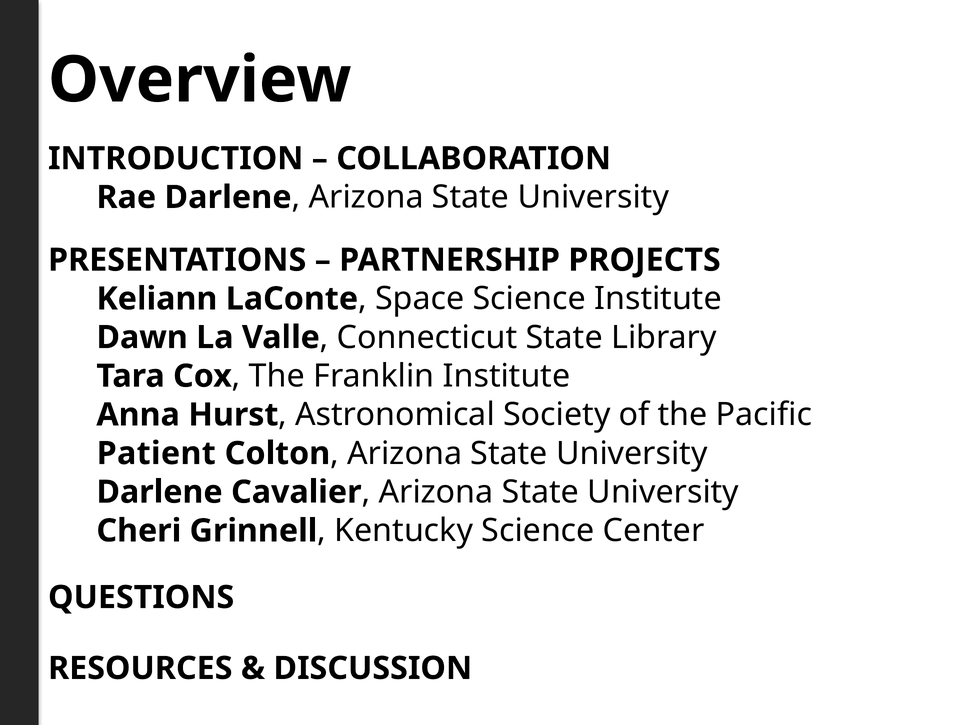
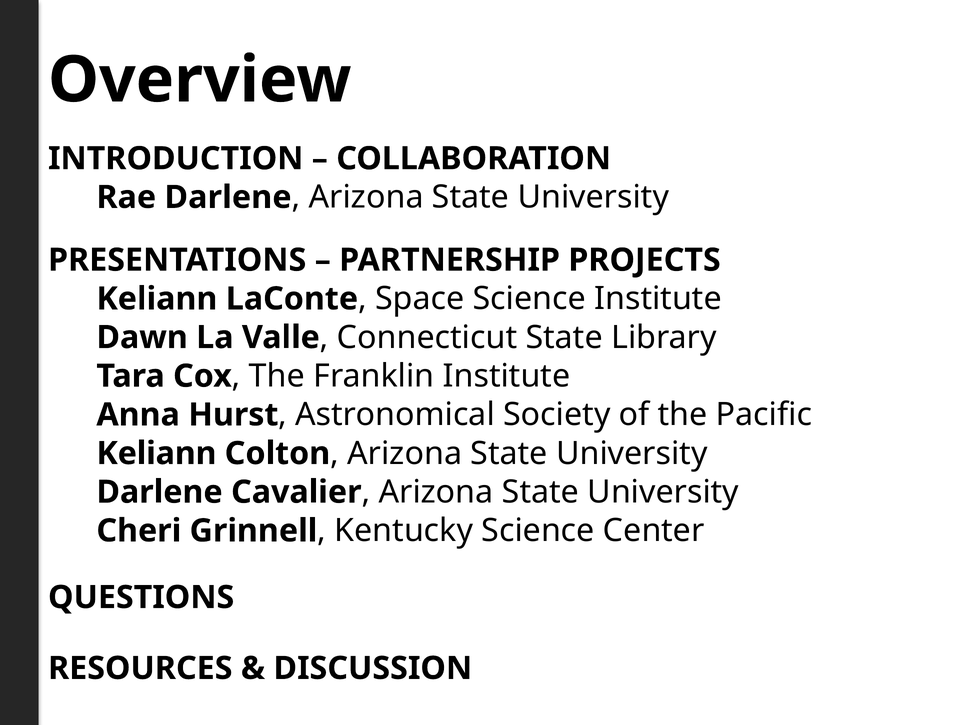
Patient at (156, 454): Patient -> Keliann
